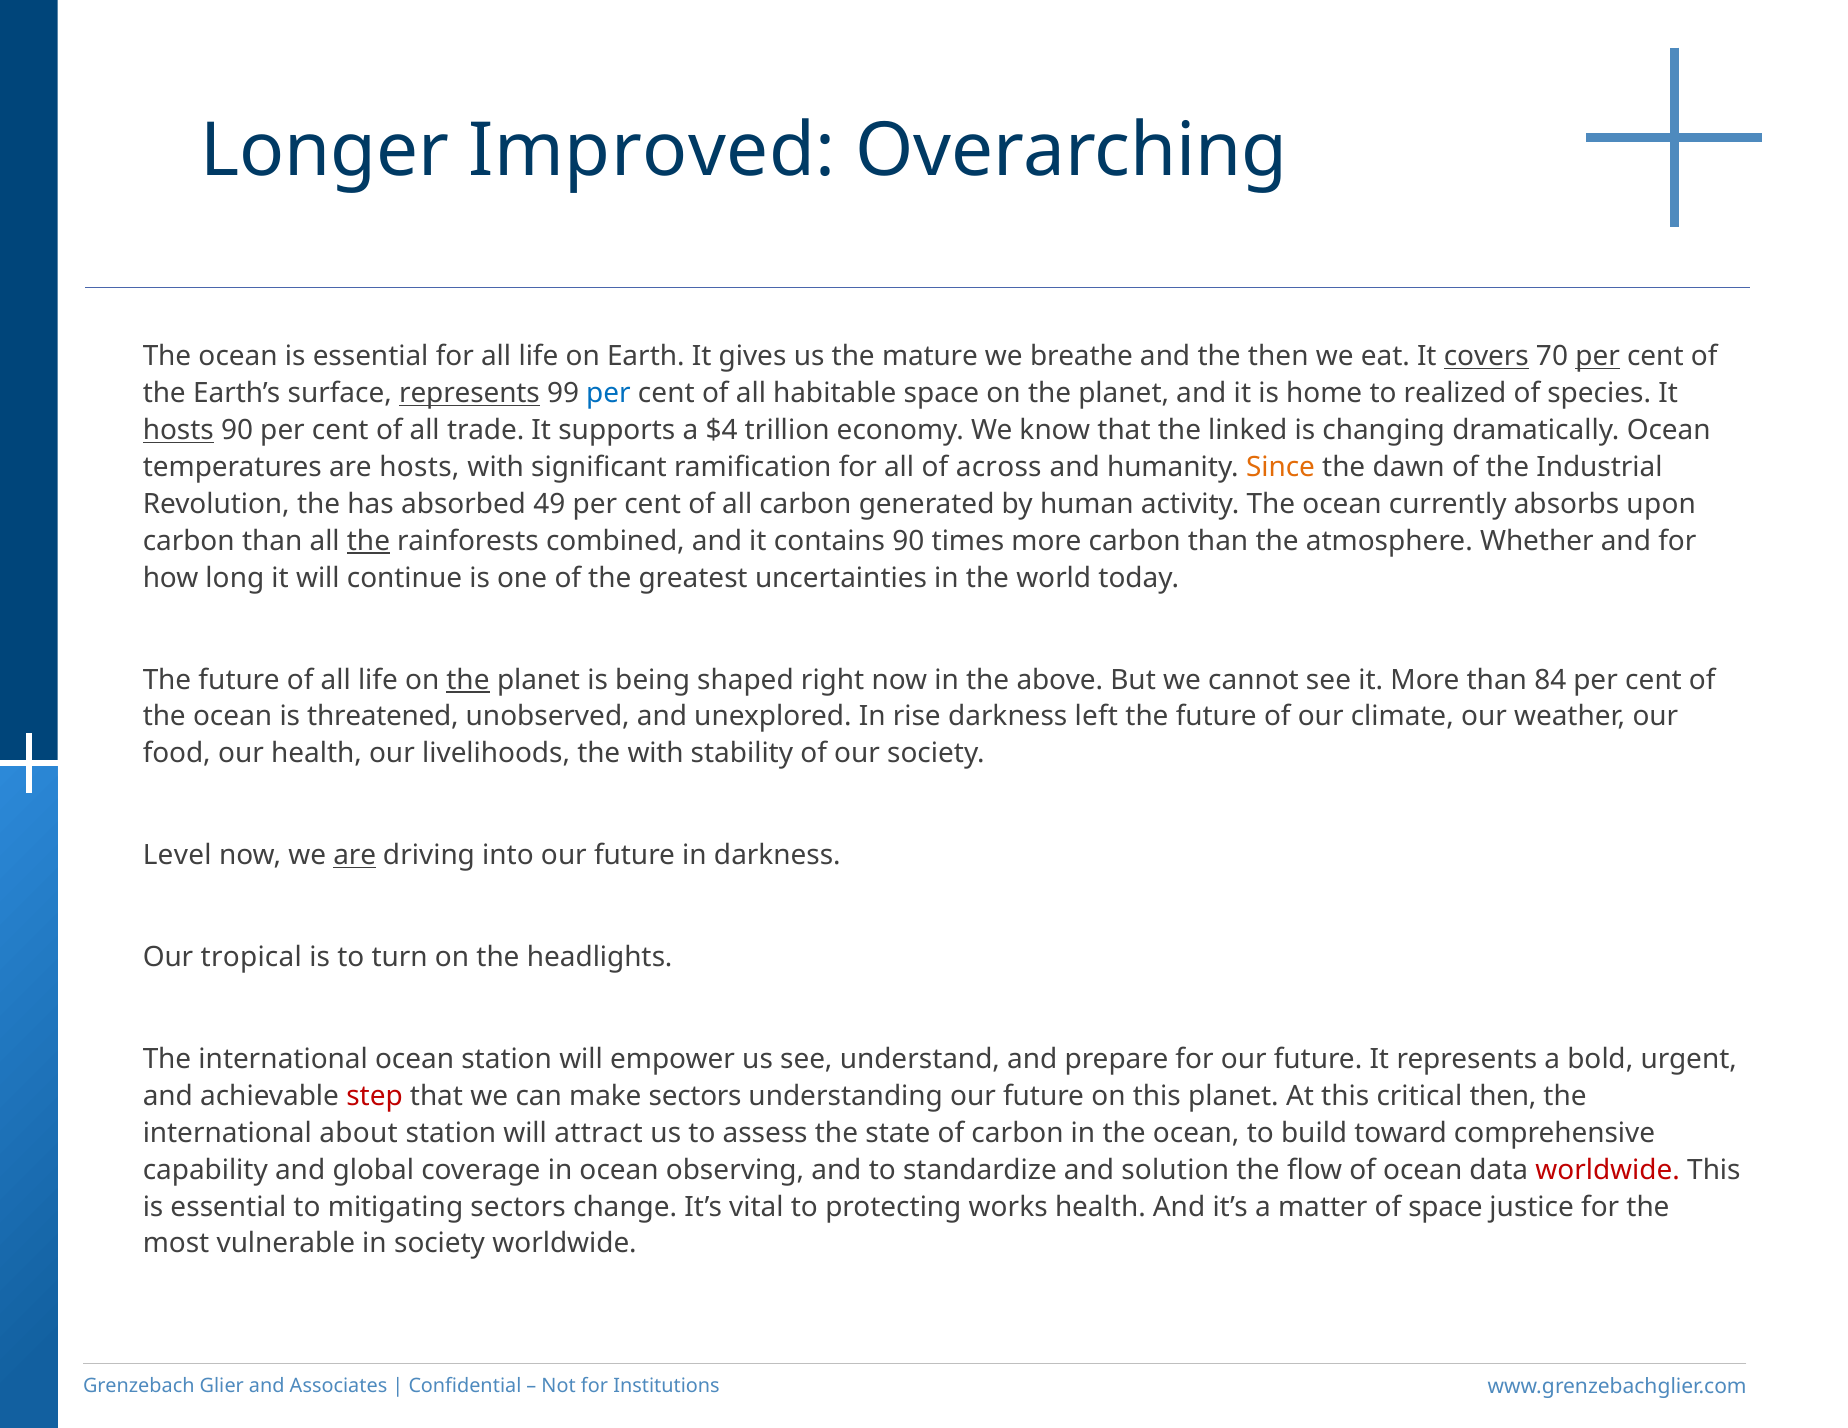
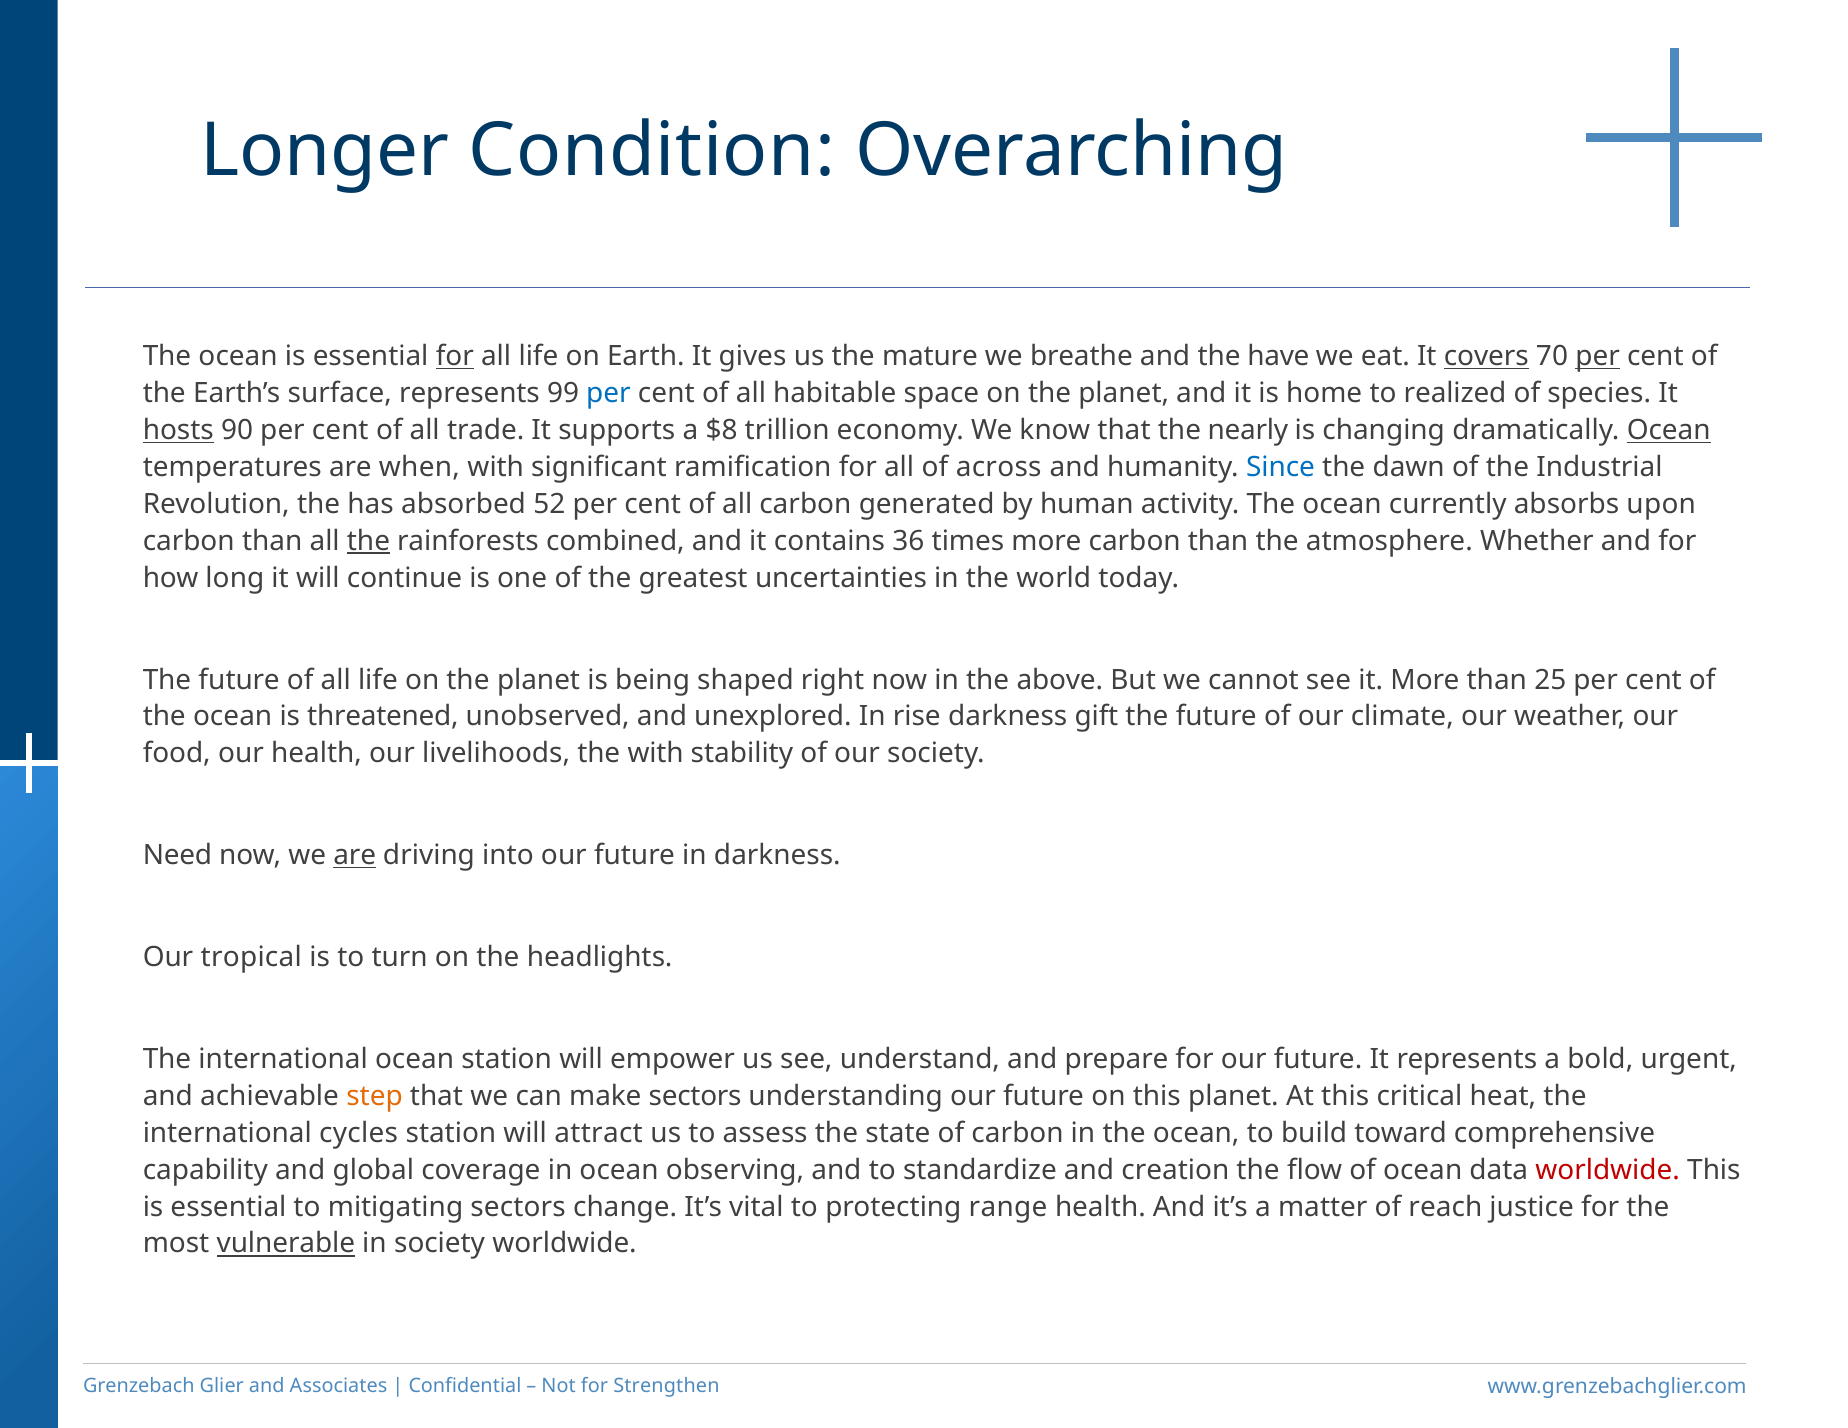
Improved: Improved -> Condition
for at (455, 357) underline: none -> present
the then: then -> have
represents at (470, 393) underline: present -> none
$4: $4 -> $8
linked: linked -> nearly
Ocean at (1669, 430) underline: none -> present
are hosts: hosts -> when
Since colour: orange -> blue
49: 49 -> 52
contains 90: 90 -> 36
the at (468, 680) underline: present -> none
84: 84 -> 25
left: left -> gift
Level: Level -> Need
step colour: red -> orange
critical then: then -> heat
about: about -> cycles
solution: solution -> creation
works: works -> range
of space: space -> reach
vulnerable underline: none -> present
Institutions: Institutions -> Strengthen
